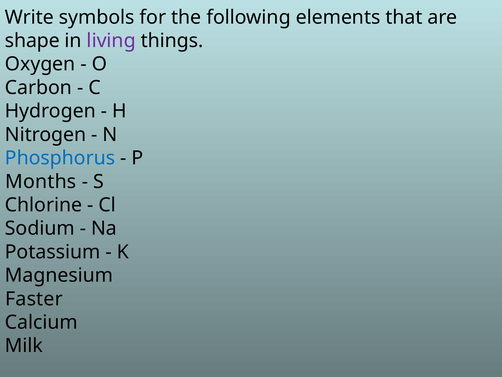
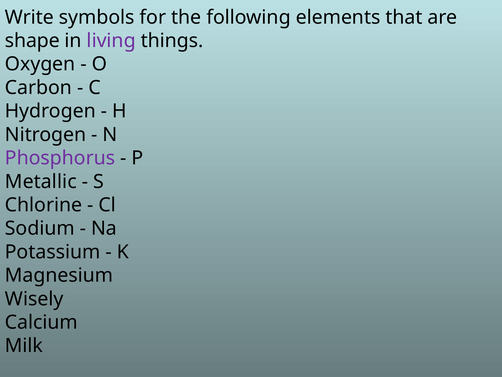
Phosphorus colour: blue -> purple
Months: Months -> Metallic
Faster: Faster -> Wisely
